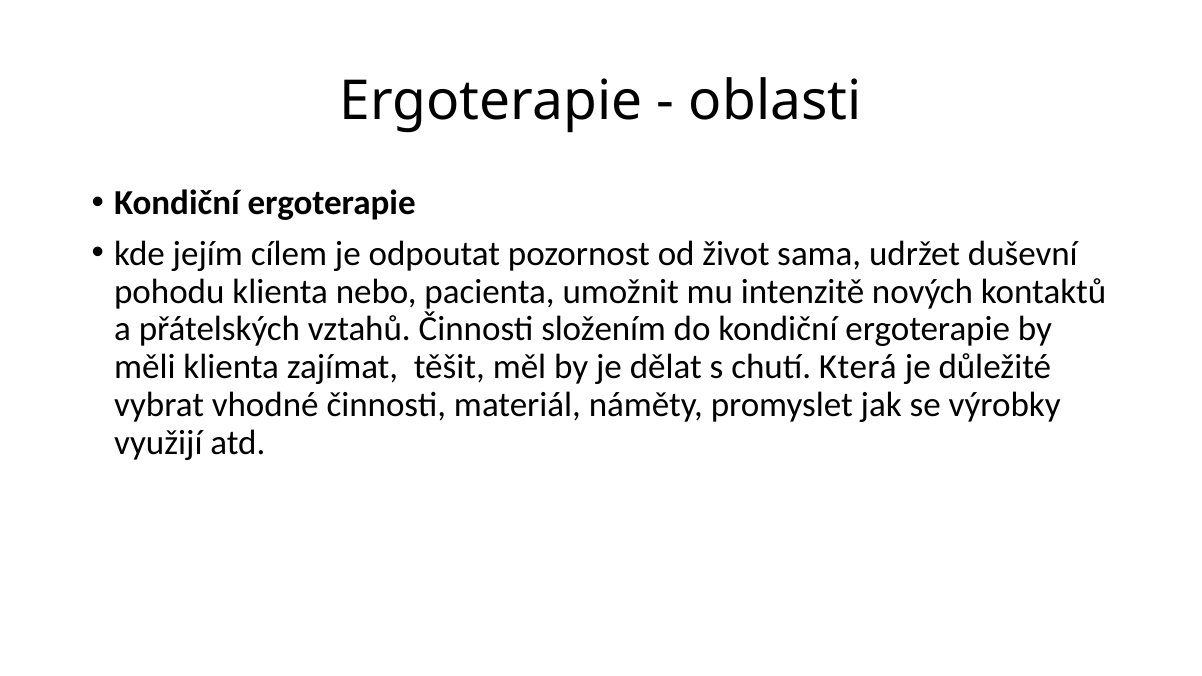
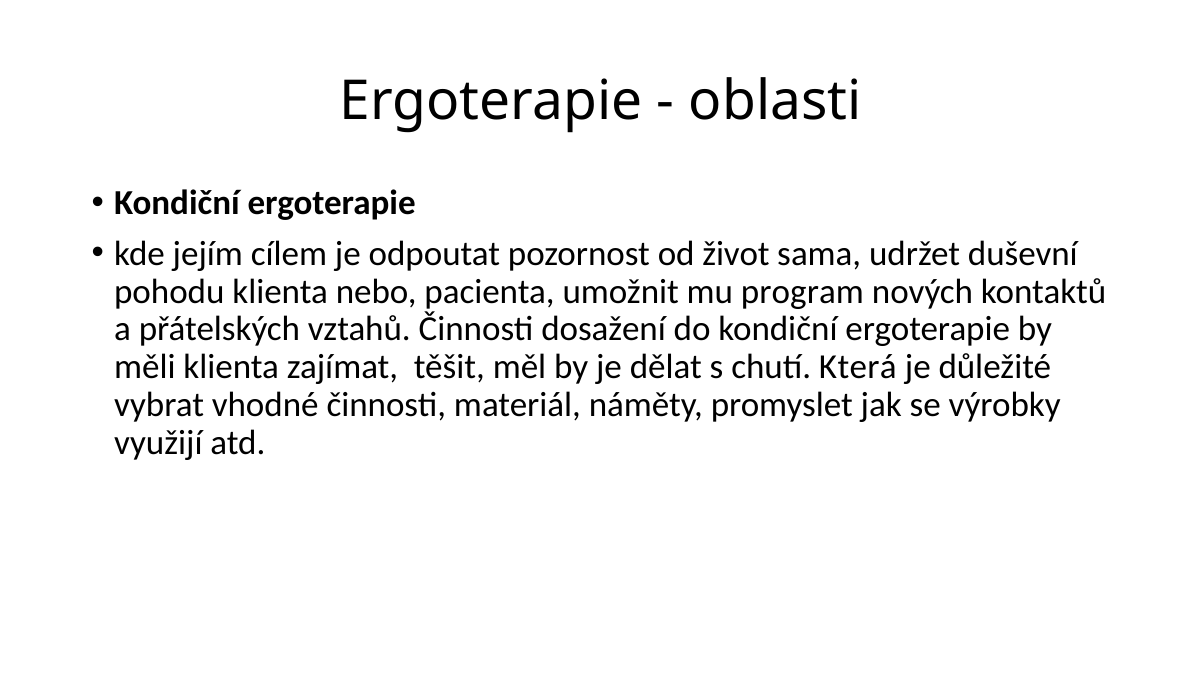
intenzitě: intenzitě -> program
složením: složením -> dosažení
